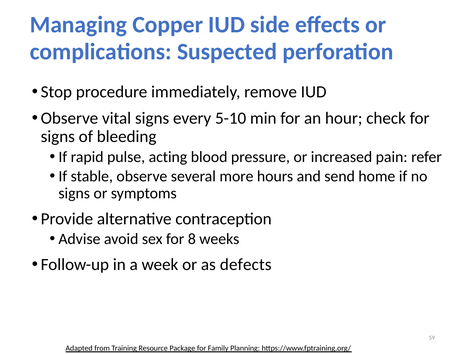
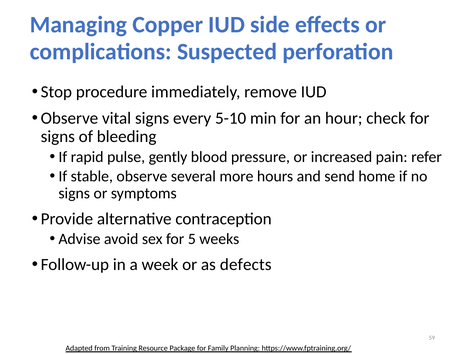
acting: acting -> gently
8: 8 -> 5
